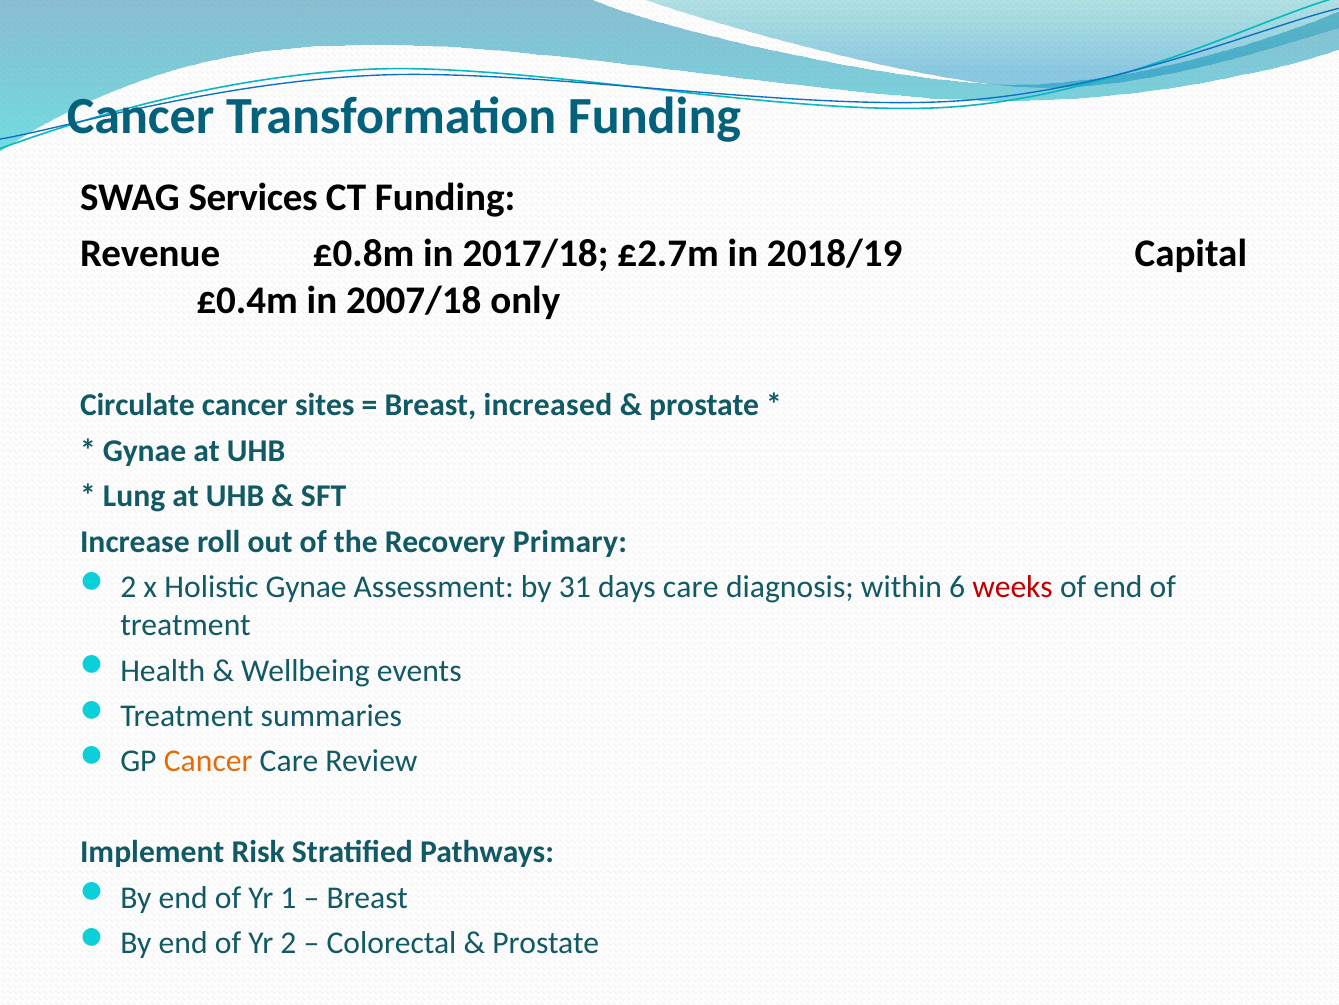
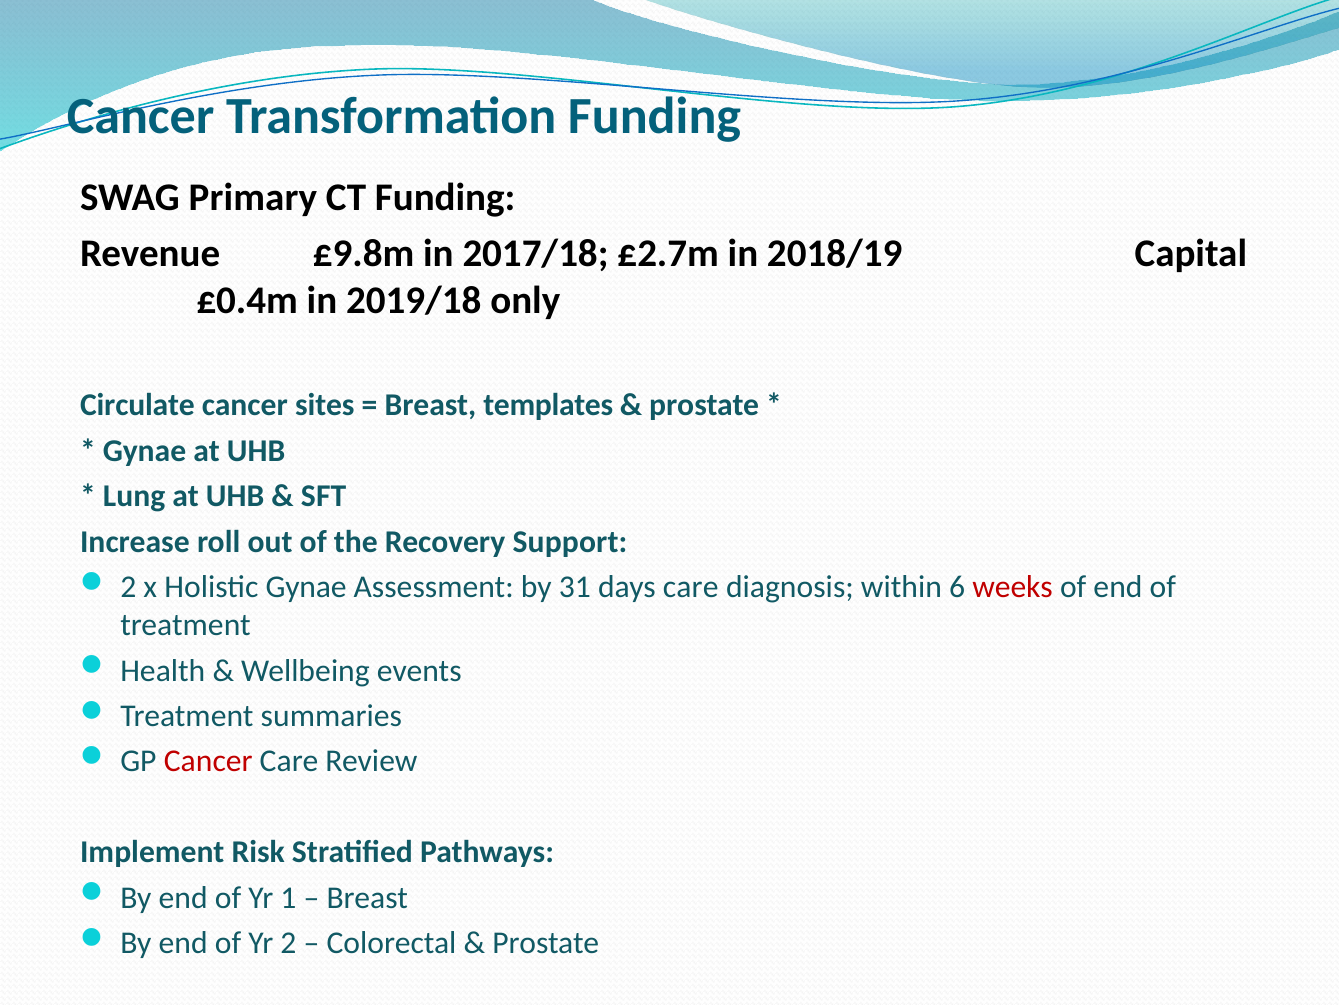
Services: Services -> Primary
£0.8m: £0.8m -> £9.8m
2007/18: 2007/18 -> 2019/18
increased: increased -> templates
Primary: Primary -> Support
Cancer at (208, 761) colour: orange -> red
